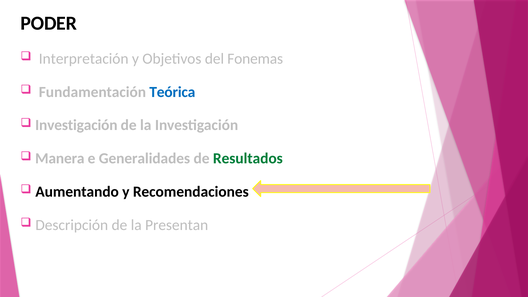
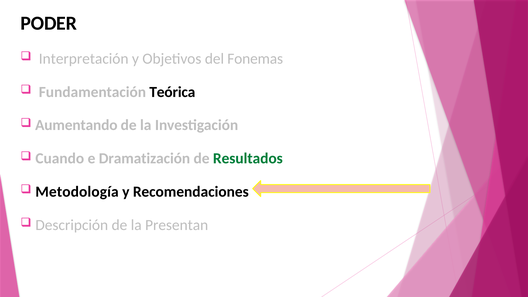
Teórica colour: blue -> black
Investigación at (76, 125): Investigación -> Aumentando
Manera: Manera -> Cuando
Generalidades: Generalidades -> Dramatización
Aumentando: Aumentando -> Metodología
